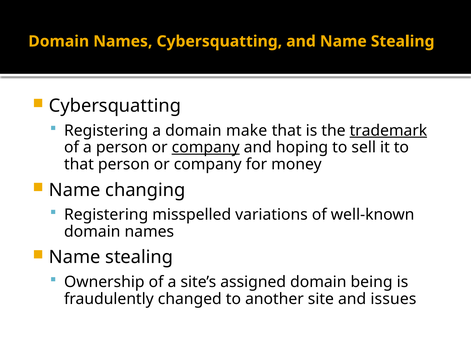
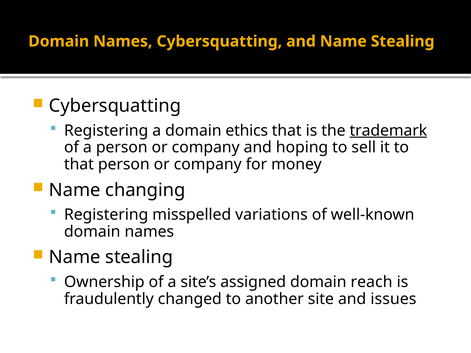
make: make -> ethics
company at (206, 148) underline: present -> none
being: being -> reach
